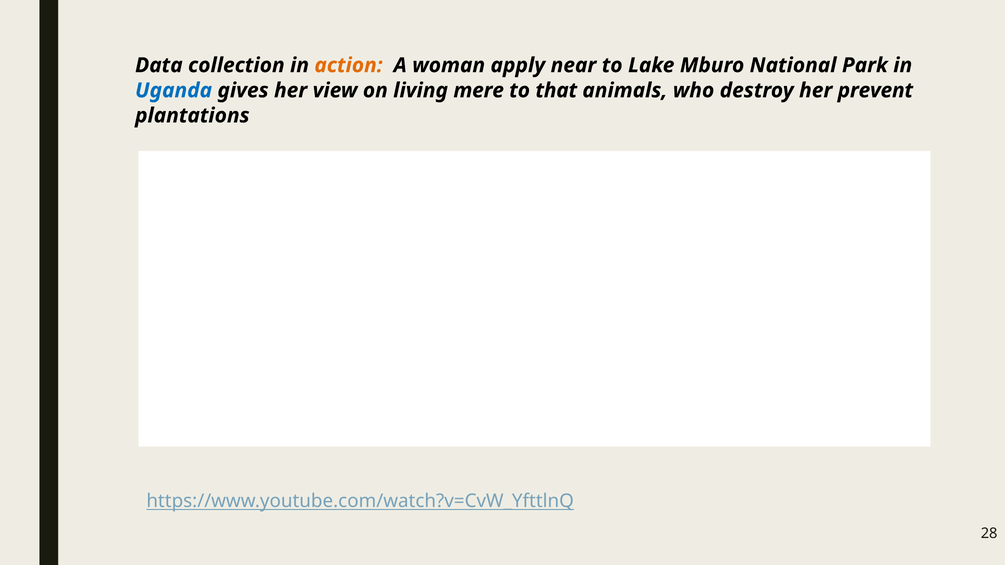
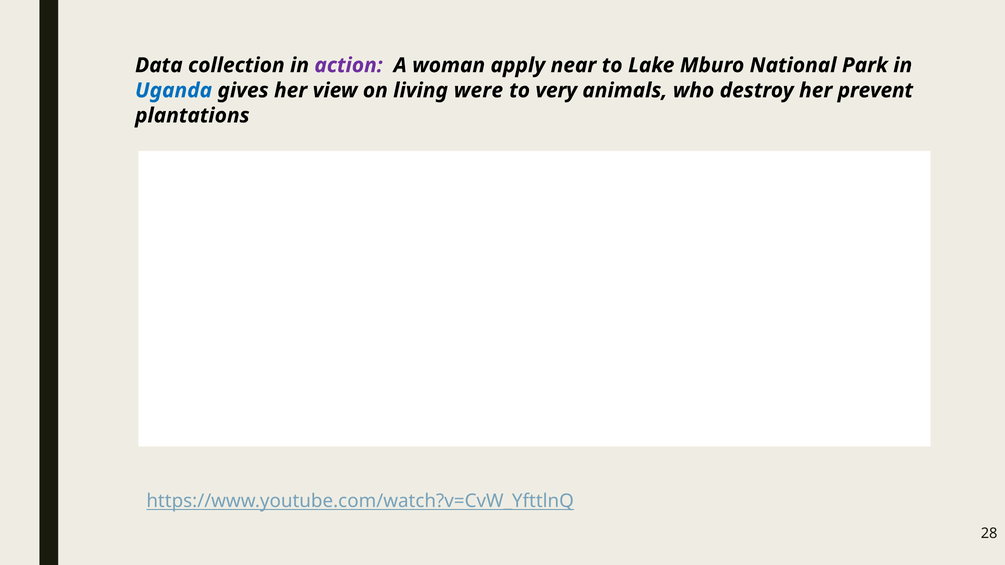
action colour: orange -> purple
mere: mere -> were
that: that -> very
